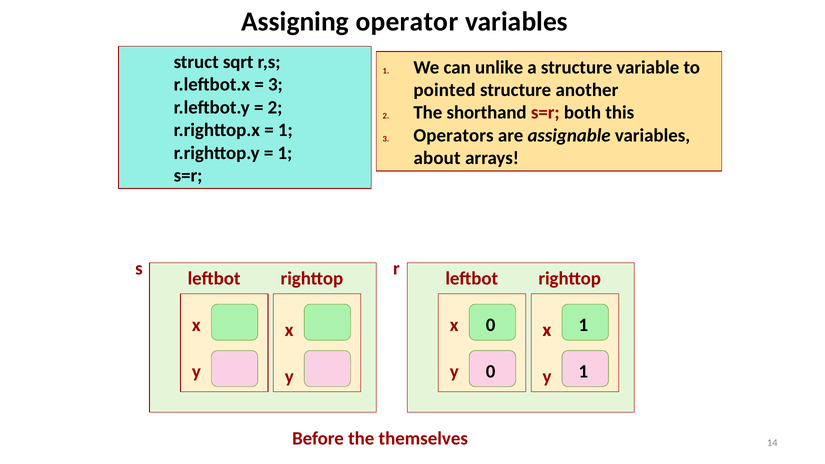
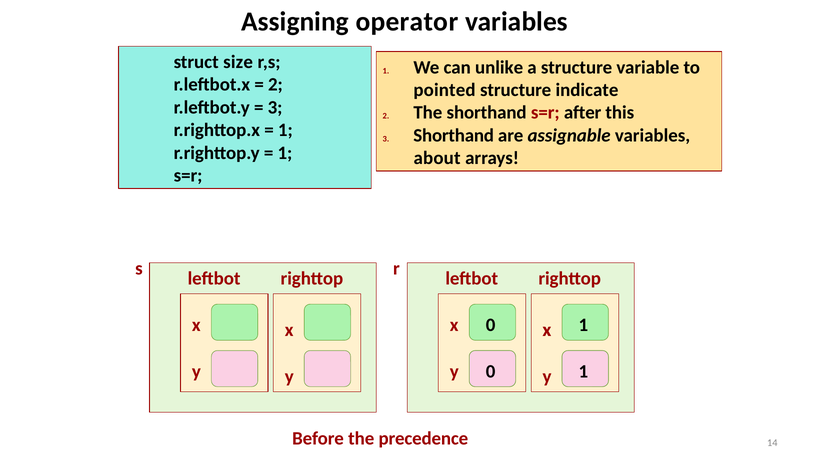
sqrt: sqrt -> size
3 at (275, 85): 3 -> 2
another: another -> indicate
2 at (275, 107): 2 -> 3
both: both -> after
Operators at (454, 135): Operators -> Shorthand
themselves: themselves -> precedence
